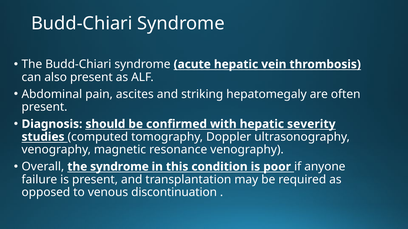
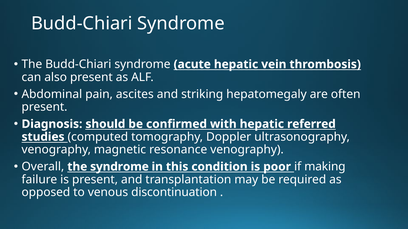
severity: severity -> referred
anyone: anyone -> making
